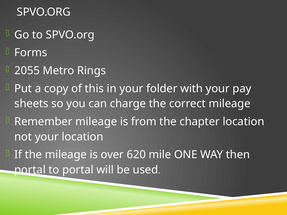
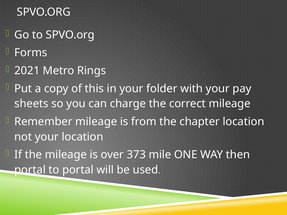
2055: 2055 -> 2021
620: 620 -> 373
